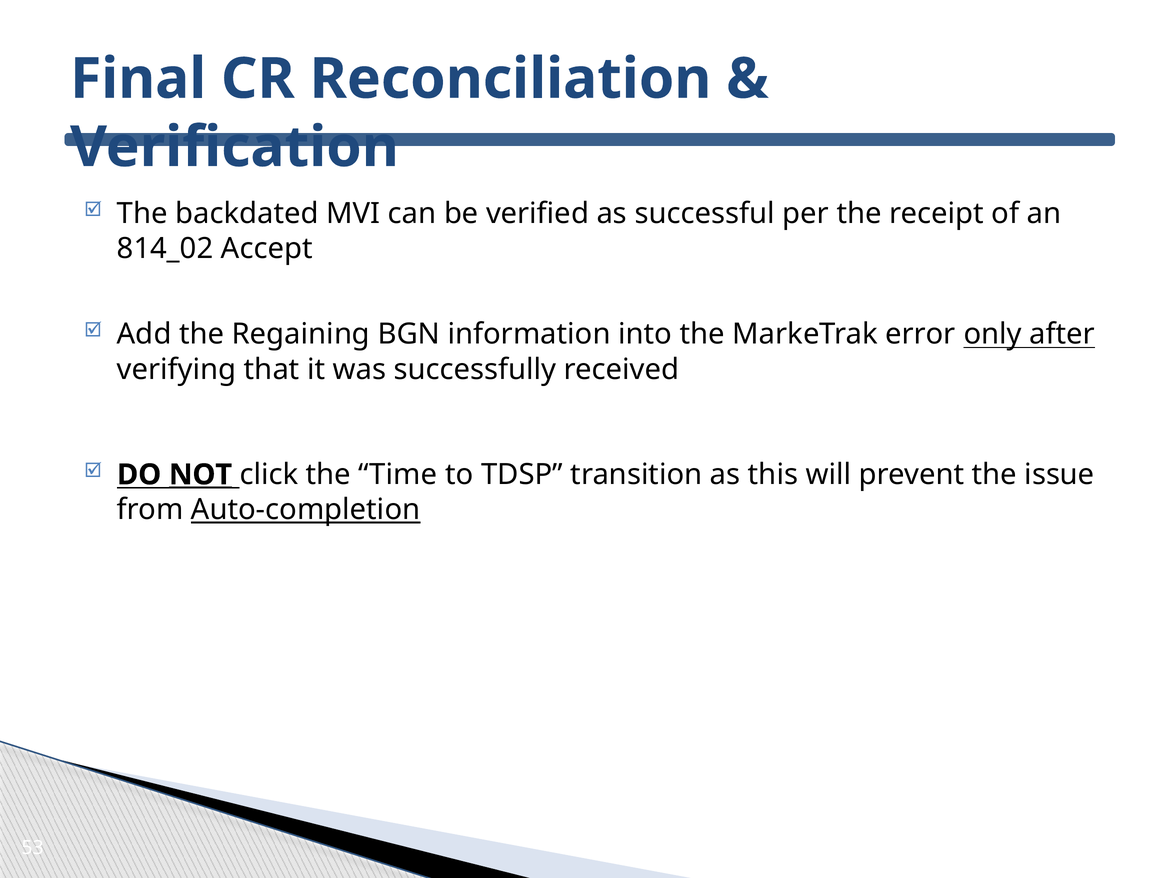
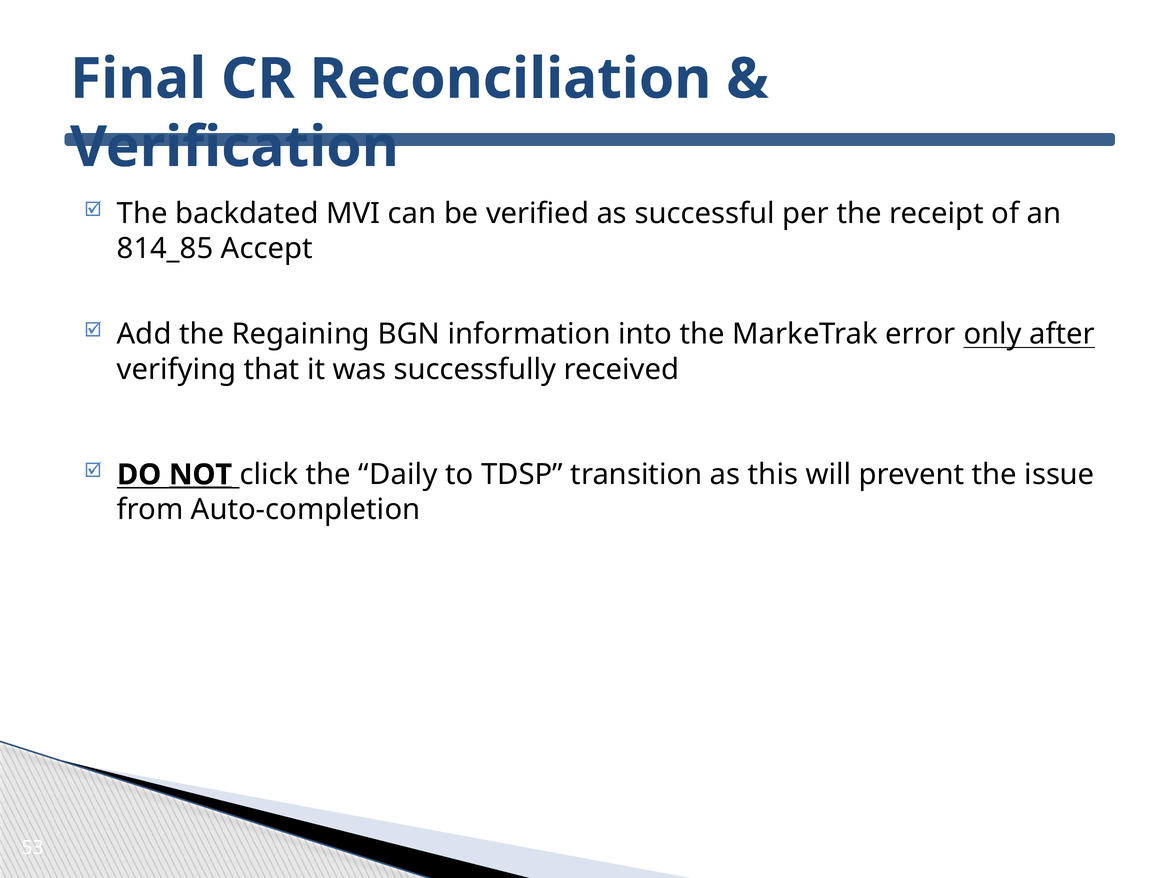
814_02: 814_02 -> 814_85
Time: Time -> Daily
Auto-completion underline: present -> none
